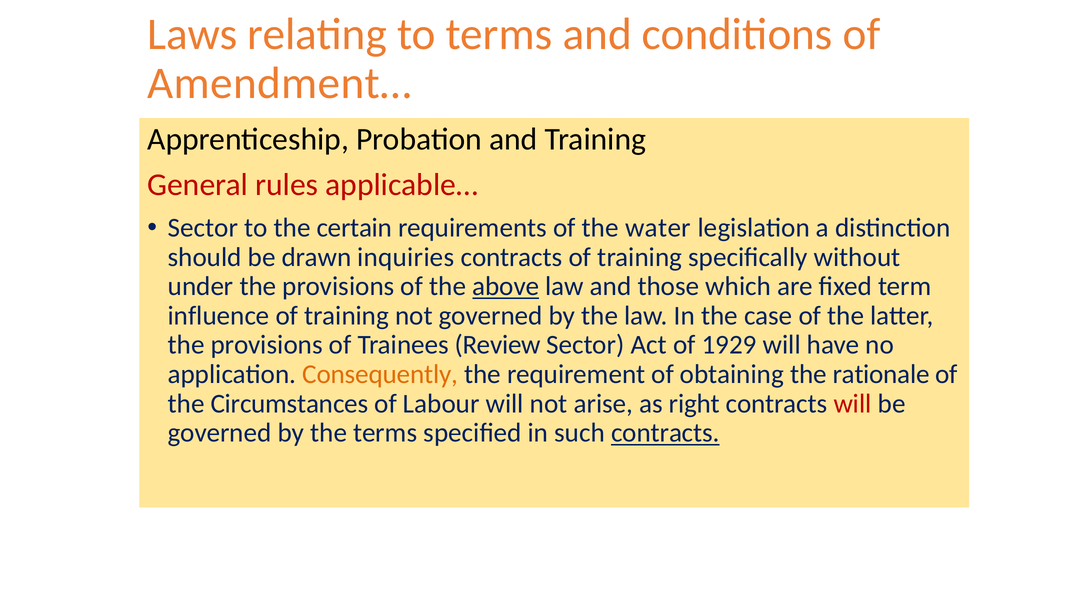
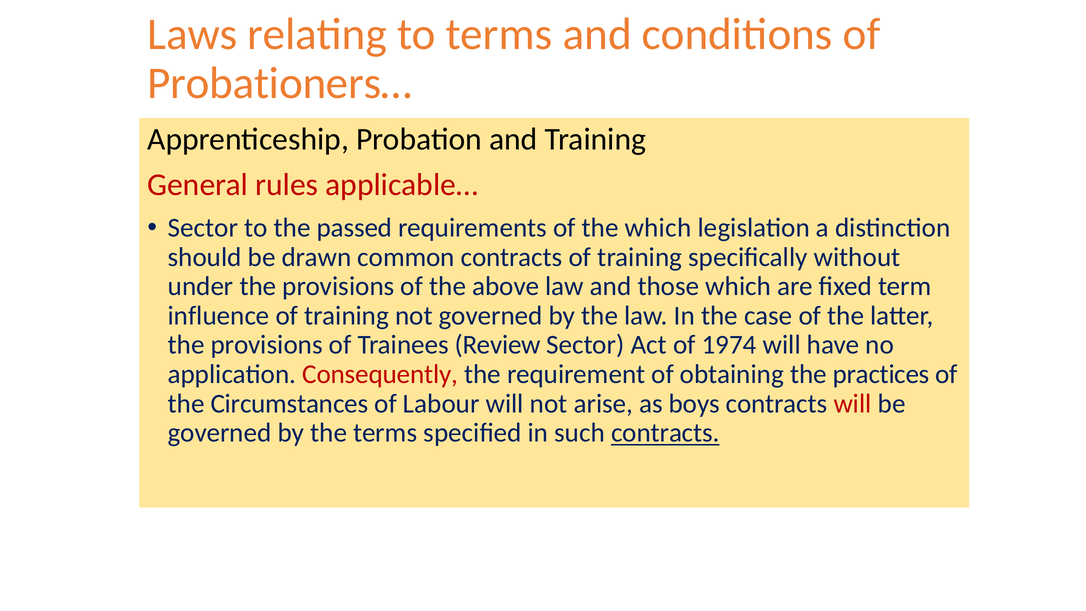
Amendment…: Amendment… -> Probationers…
certain: certain -> passed
the water: water -> which
inquiries: inquiries -> common
above underline: present -> none
1929: 1929 -> 1974
Consequently colour: orange -> red
rationale: rationale -> practices
right: right -> boys
